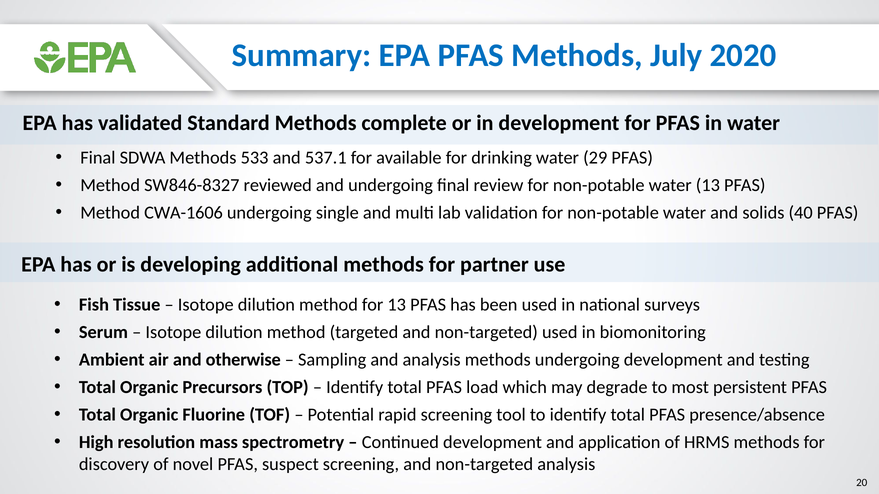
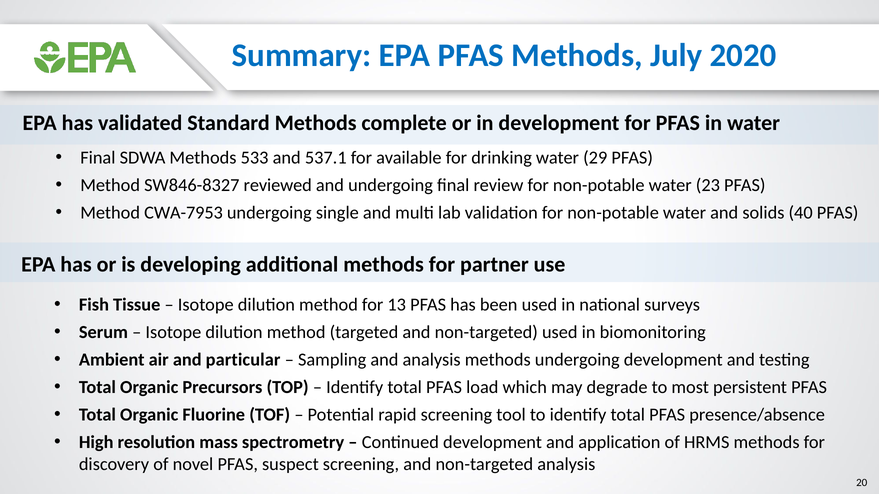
water 13: 13 -> 23
CWA-1606: CWA-1606 -> CWA-7953
otherwise: otherwise -> particular
